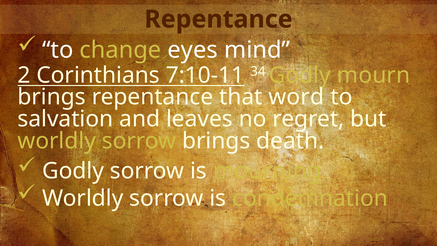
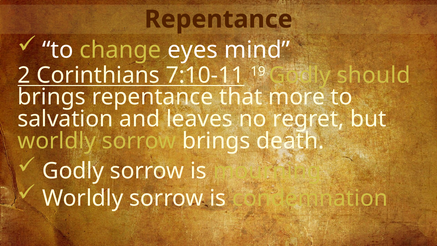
34: 34 -> 19
mourn: mourn -> should
word: word -> more
